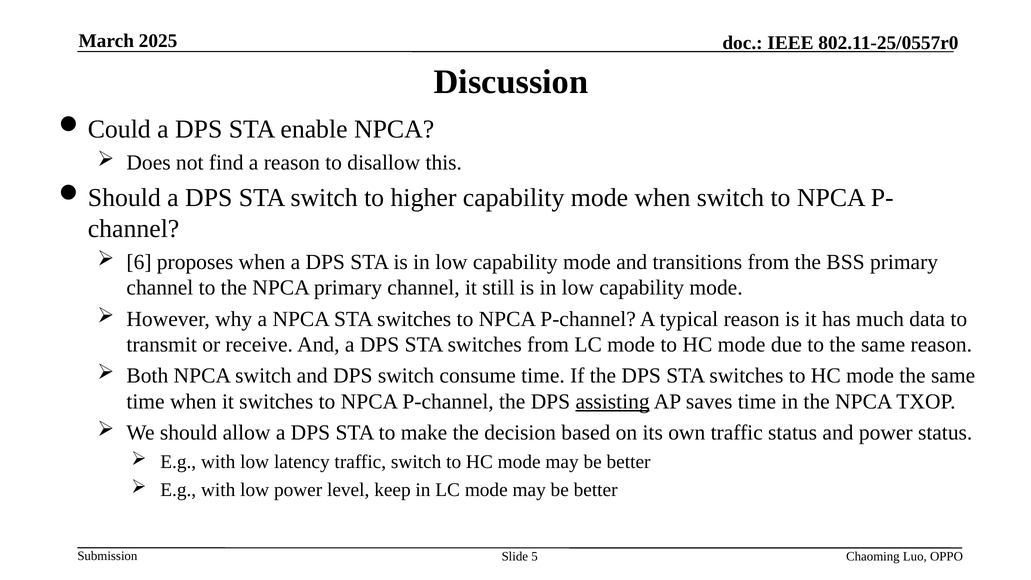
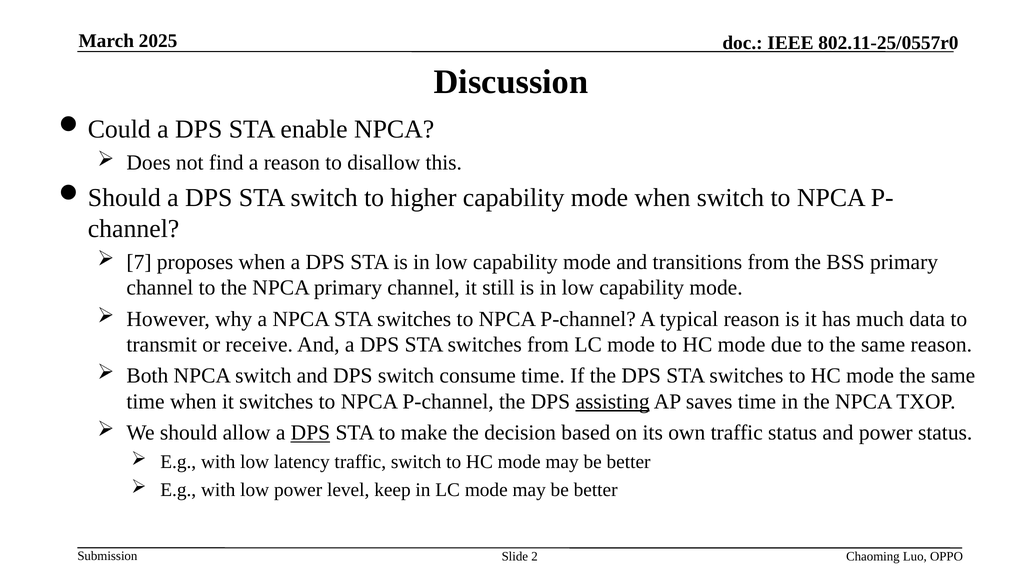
6: 6 -> 7
DPS at (310, 433) underline: none -> present
5: 5 -> 2
